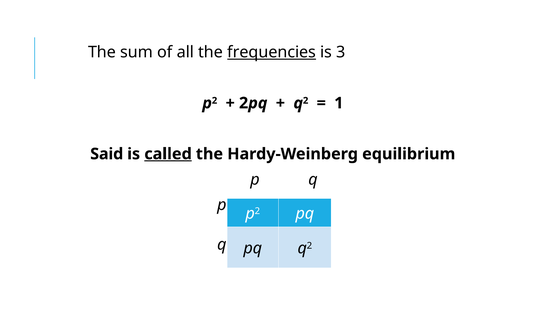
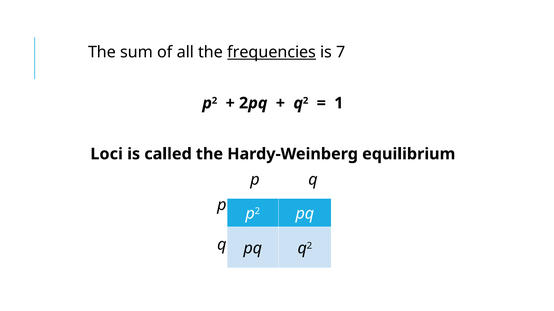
3: 3 -> 7
Said: Said -> Loci
called underline: present -> none
